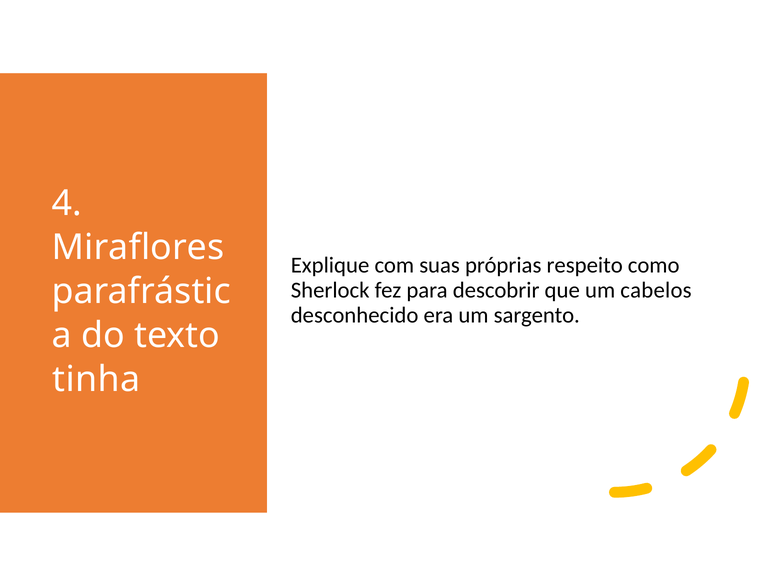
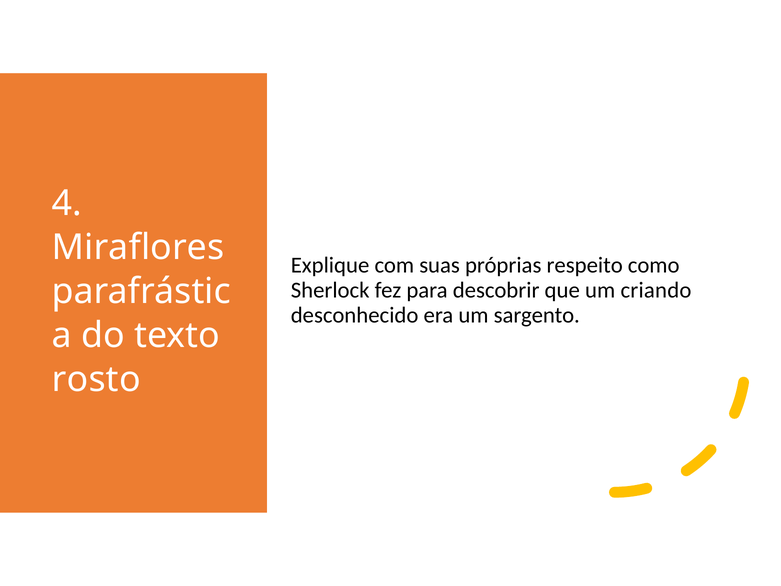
cabelos: cabelos -> criando
tinha: tinha -> rosto
